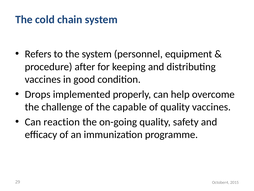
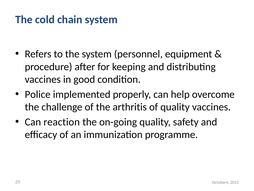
Drops: Drops -> Police
capable: capable -> arthritis
